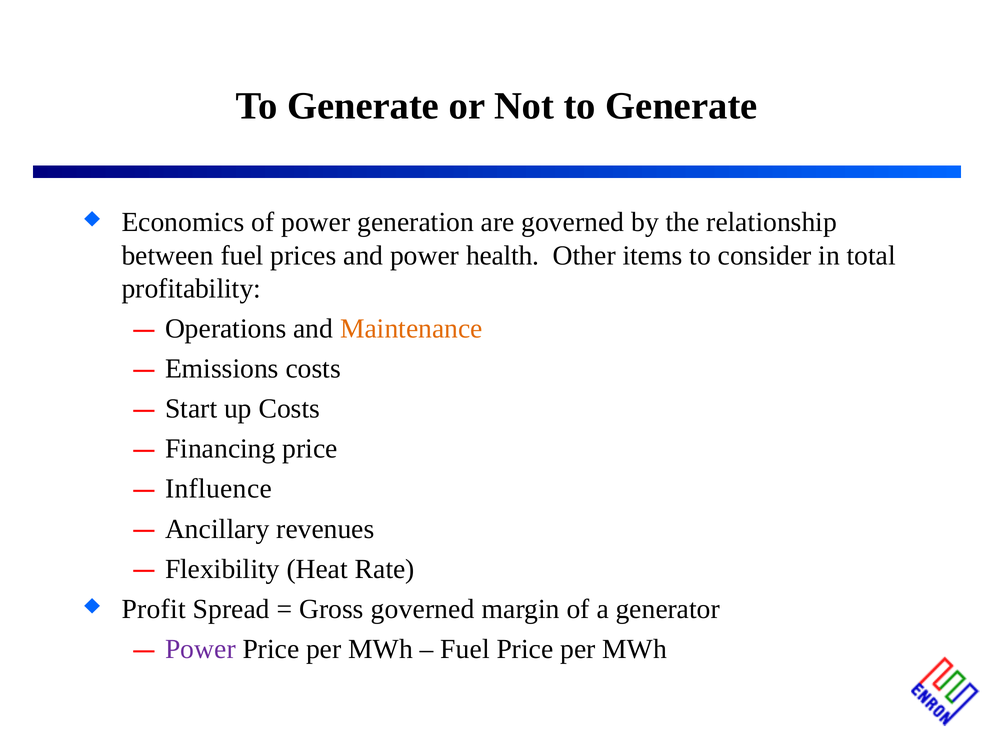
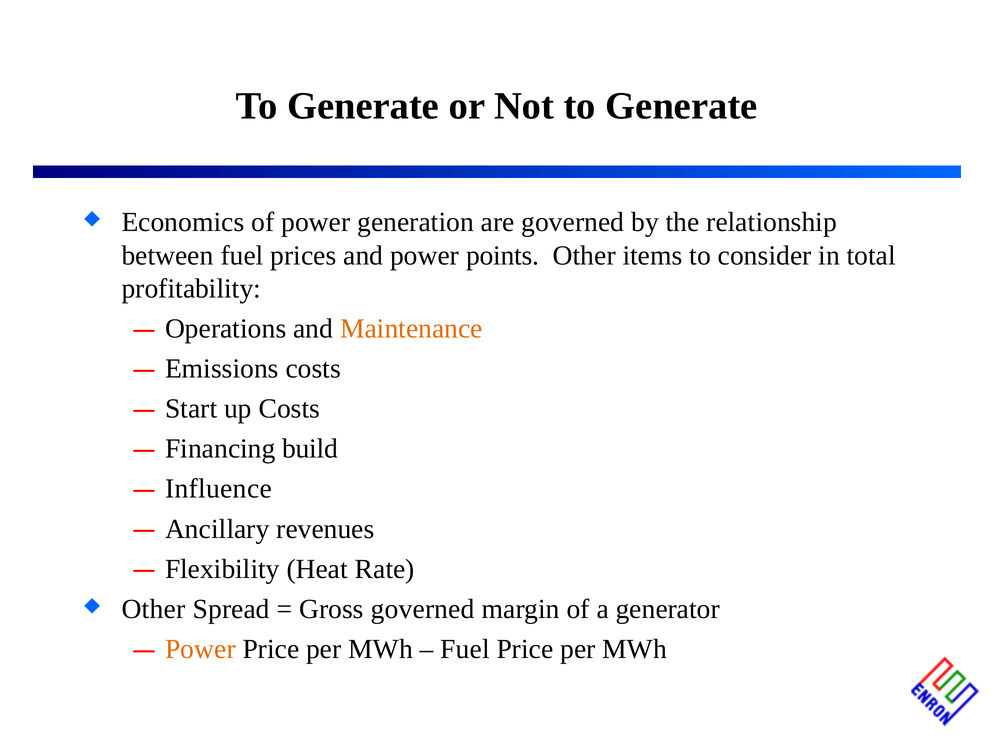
health: health -> points
Financing price: price -> build
Profit at (154, 609): Profit -> Other
Power at (200, 649) colour: purple -> orange
